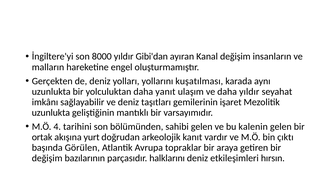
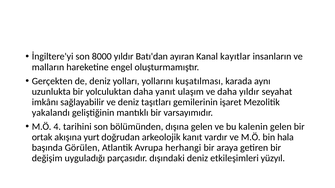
Gibi'dan: Gibi'dan -> Batı'dan
Kanal değişim: değişim -> kayıtlar
uzunlukta at (51, 113): uzunlukta -> yakalandı
sahibi: sahibi -> dışına
çıktı: çıktı -> hala
topraklar: topraklar -> herhangi
bazılarının: bazılarının -> uyguladığı
halklarını: halklarını -> dışındaki
hırsın: hırsın -> yüzyıl
